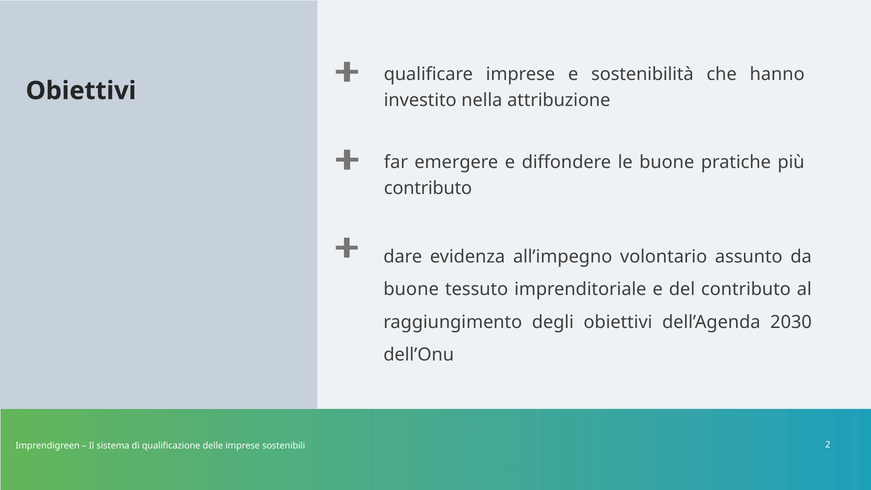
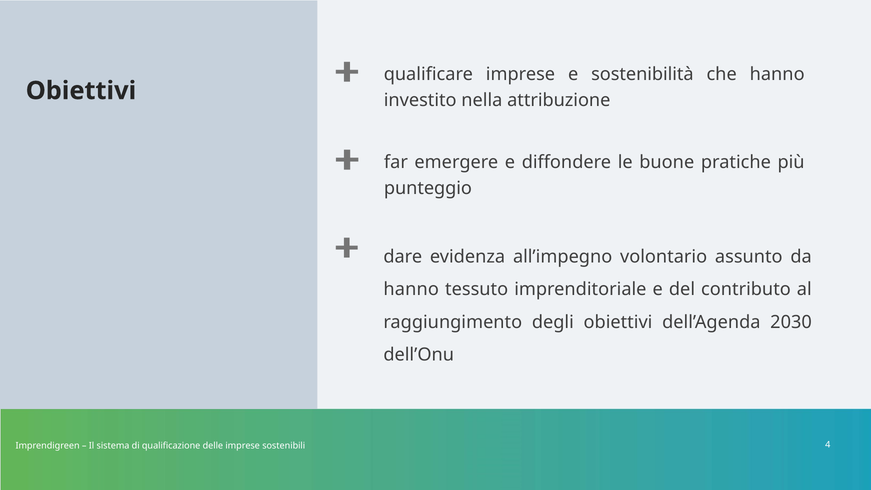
contributo at (428, 188): contributo -> punteggio
buone at (411, 289): buone -> hanno
2: 2 -> 4
